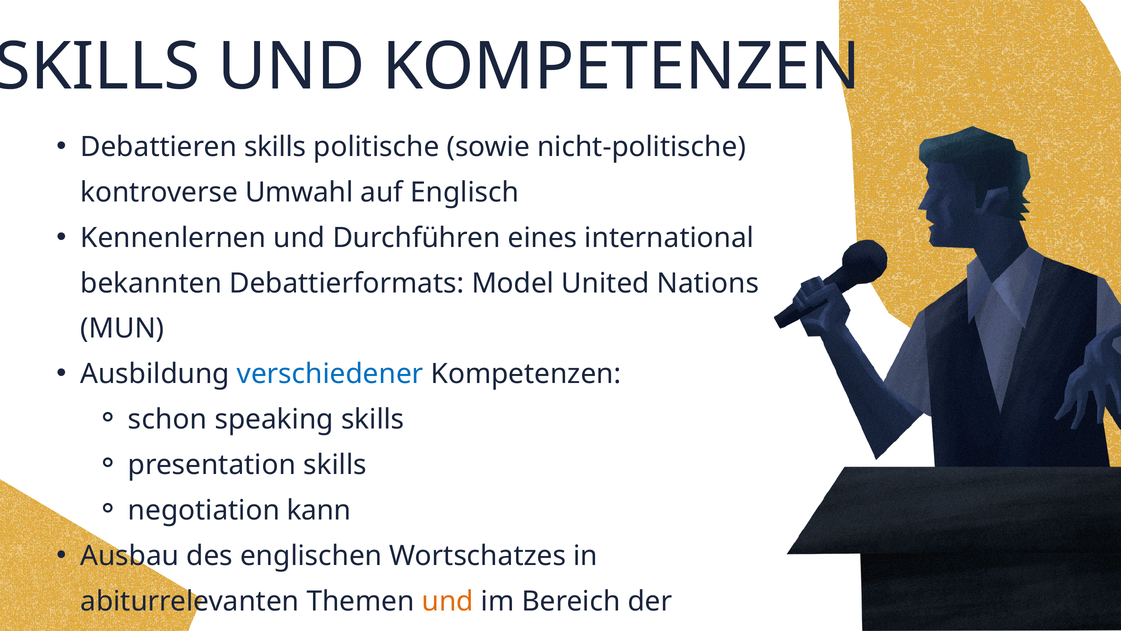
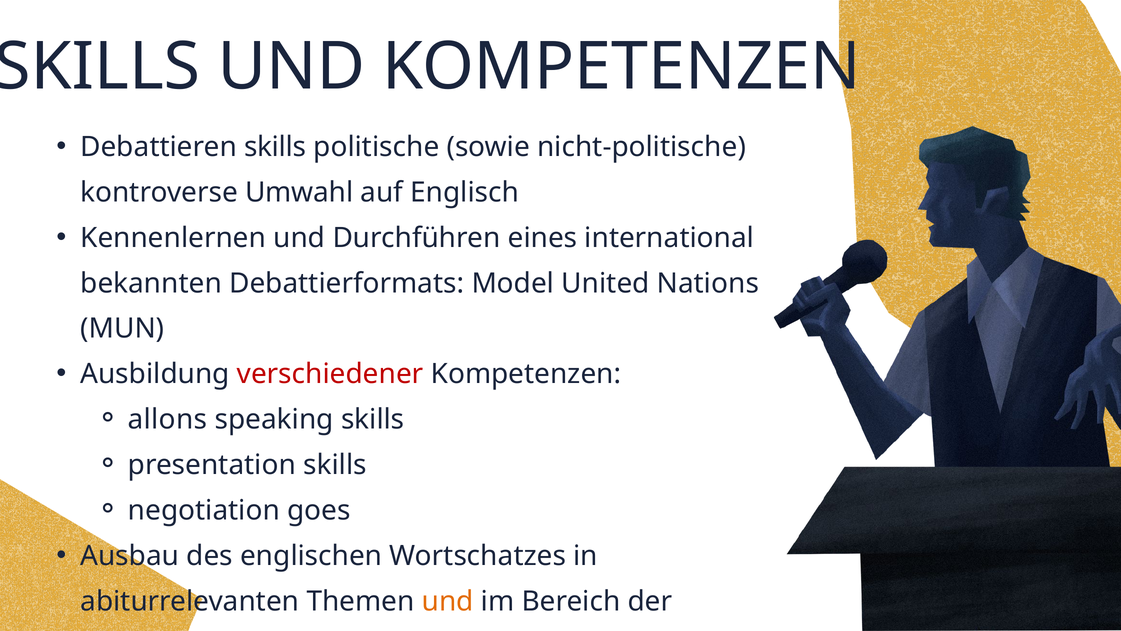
verschiedener colour: blue -> red
schon: schon -> allons
kann: kann -> goes
